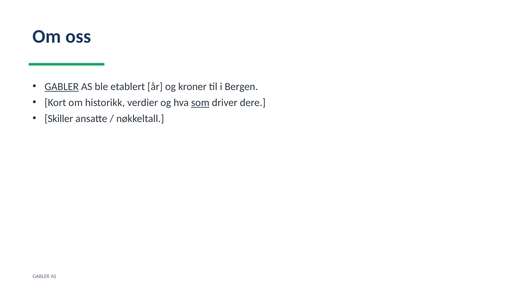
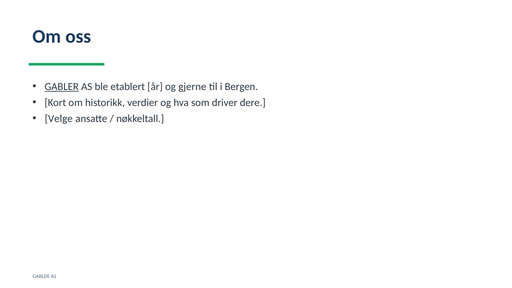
kroner: kroner -> gjerne
som underline: present -> none
Skiller: Skiller -> Velge
